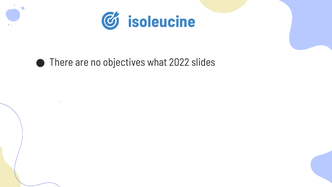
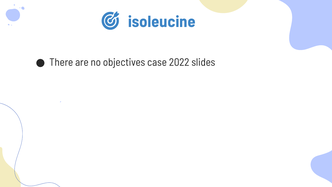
what: what -> case
